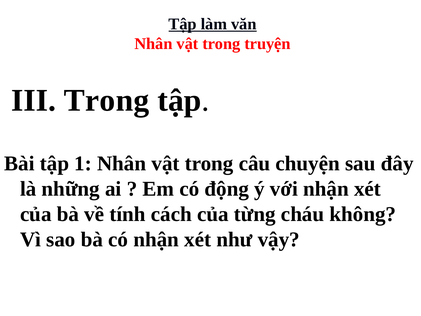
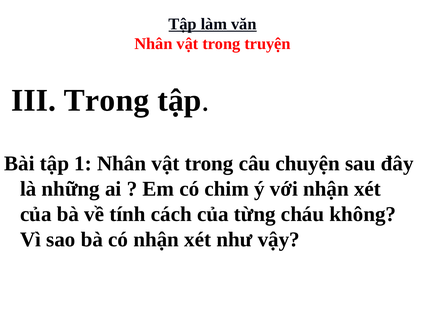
động: động -> chim
